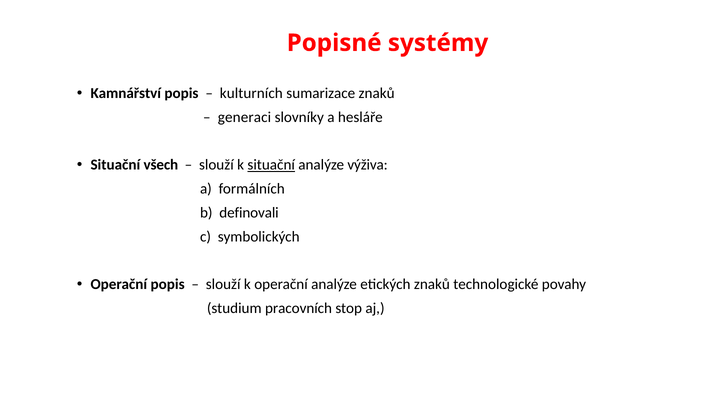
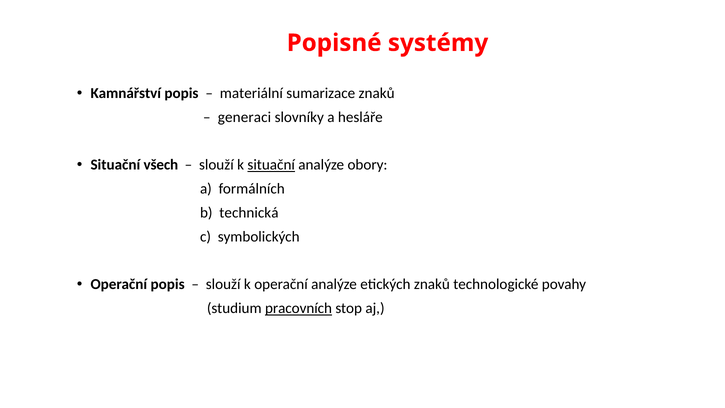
kulturních: kulturních -> materiální
výživa: výživa -> obory
definovali: definovali -> technická
pracovních underline: none -> present
